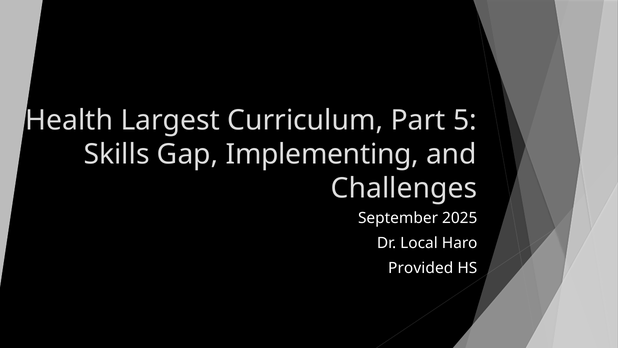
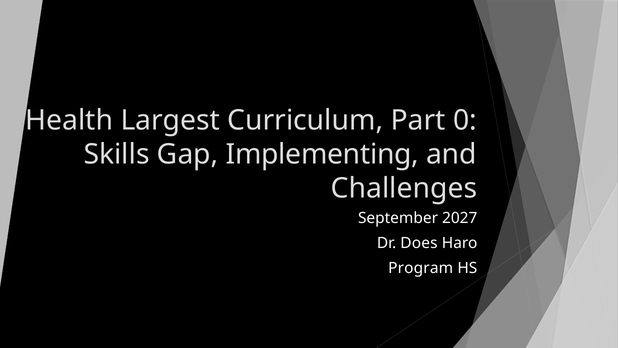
5: 5 -> 0
2025: 2025 -> 2027
Local: Local -> Does
Provided: Provided -> Program
